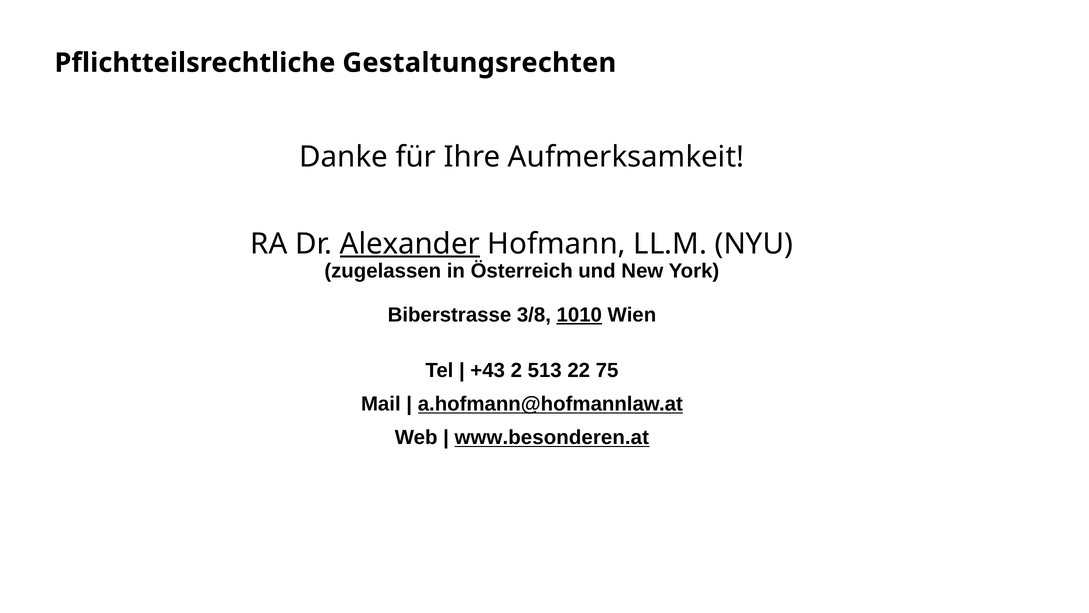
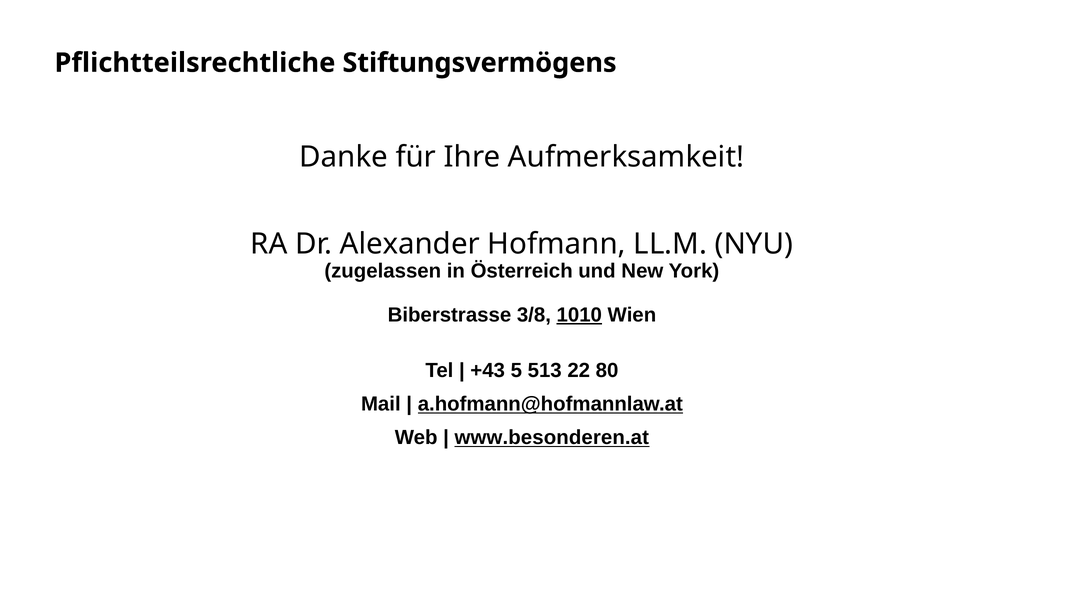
Gestaltungsrechten: Gestaltungsrechten -> Stiftungsvermögens
Alexander underline: present -> none
2: 2 -> 5
75: 75 -> 80
